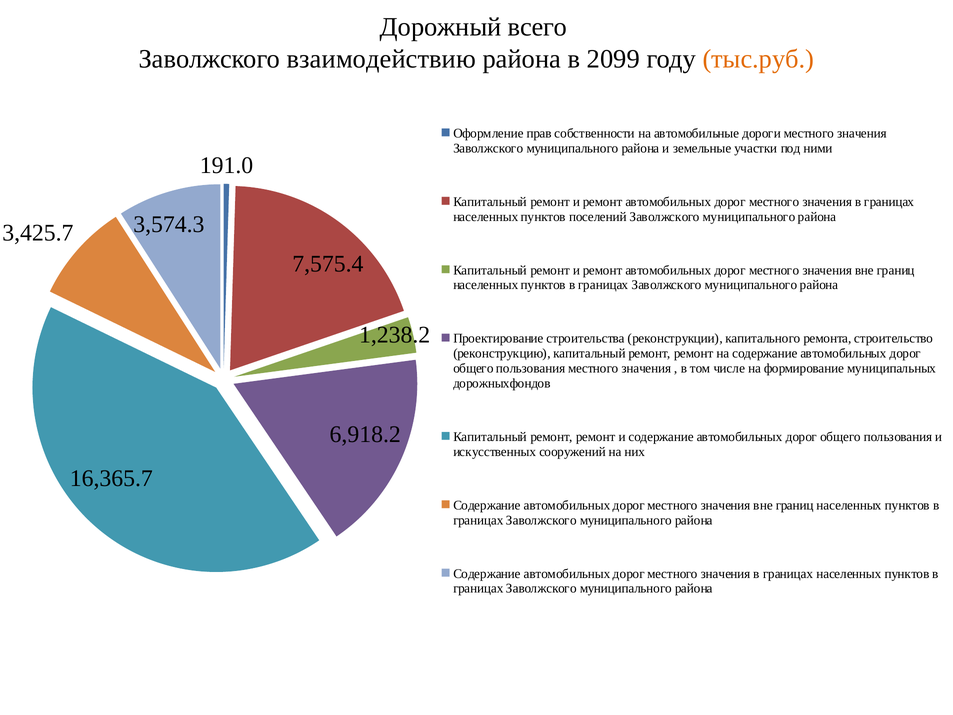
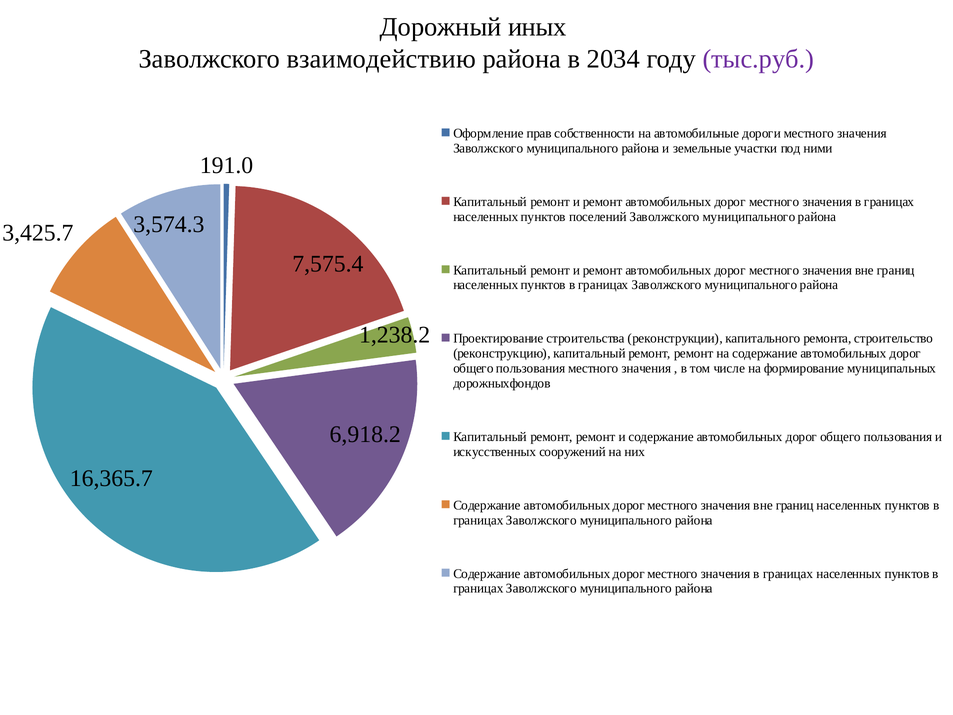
всего: всего -> иных
2099: 2099 -> 2034
тыс.руб colour: orange -> purple
